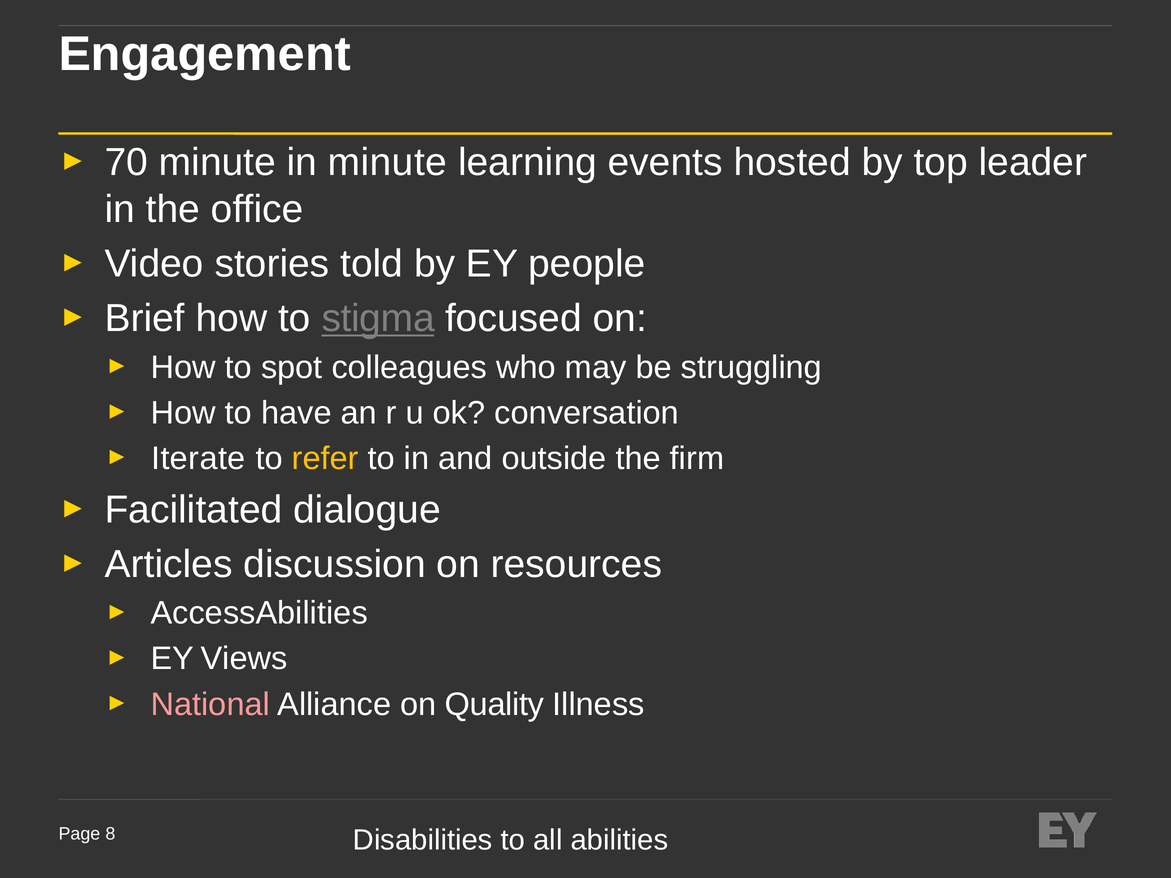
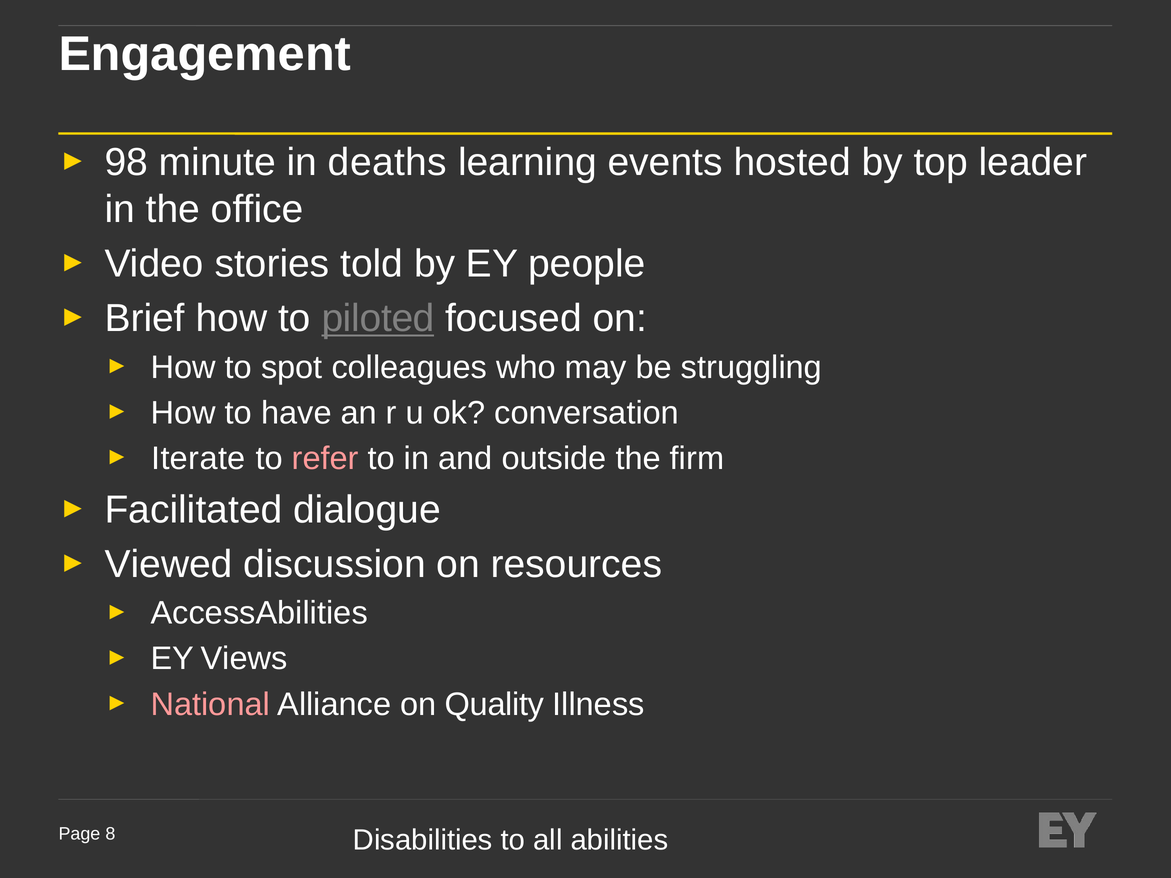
70: 70 -> 98
in minute: minute -> deaths
stigma: stigma -> piloted
refer colour: yellow -> pink
Articles: Articles -> Viewed
